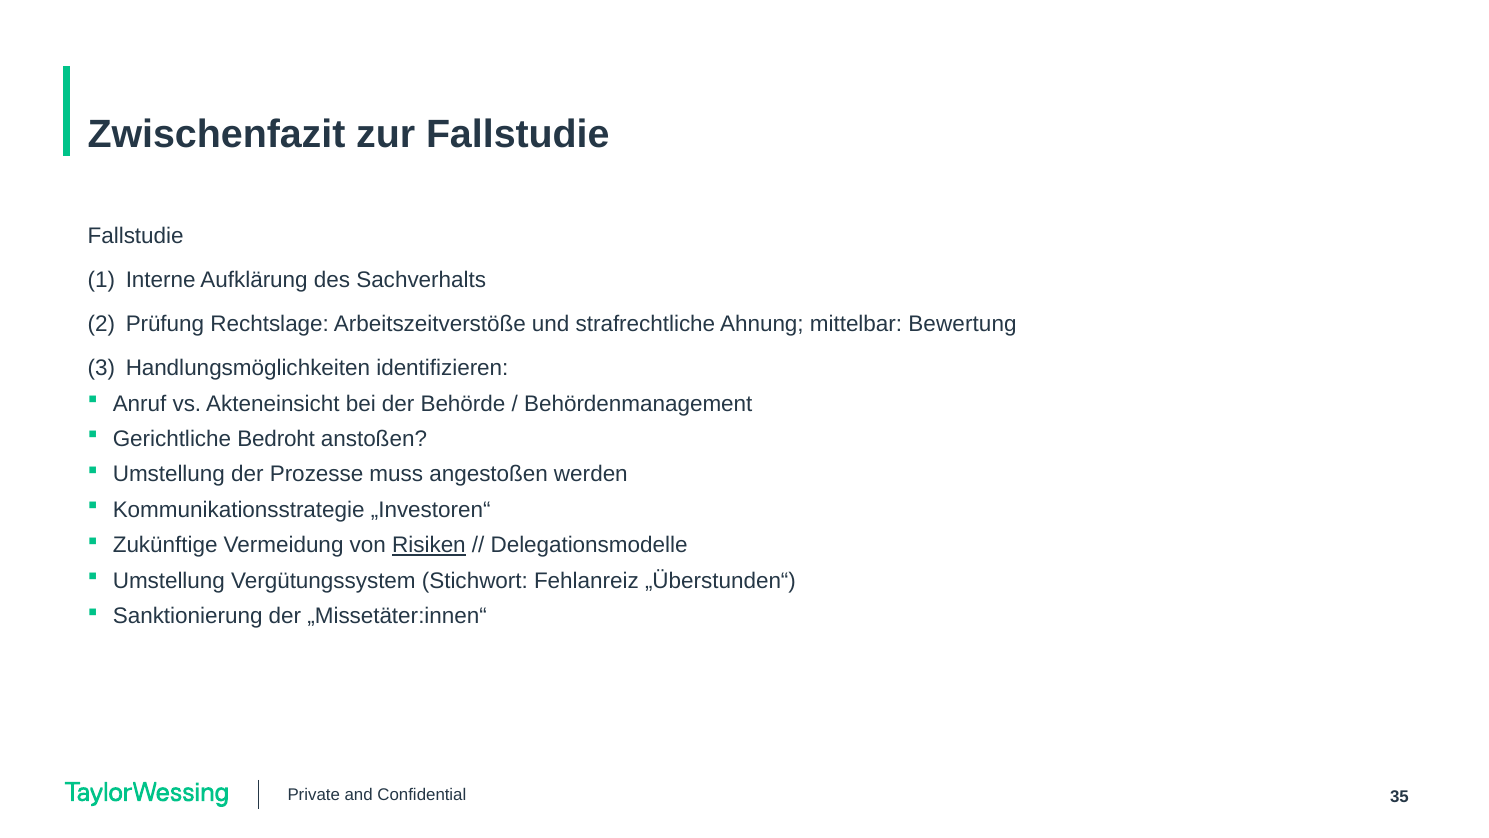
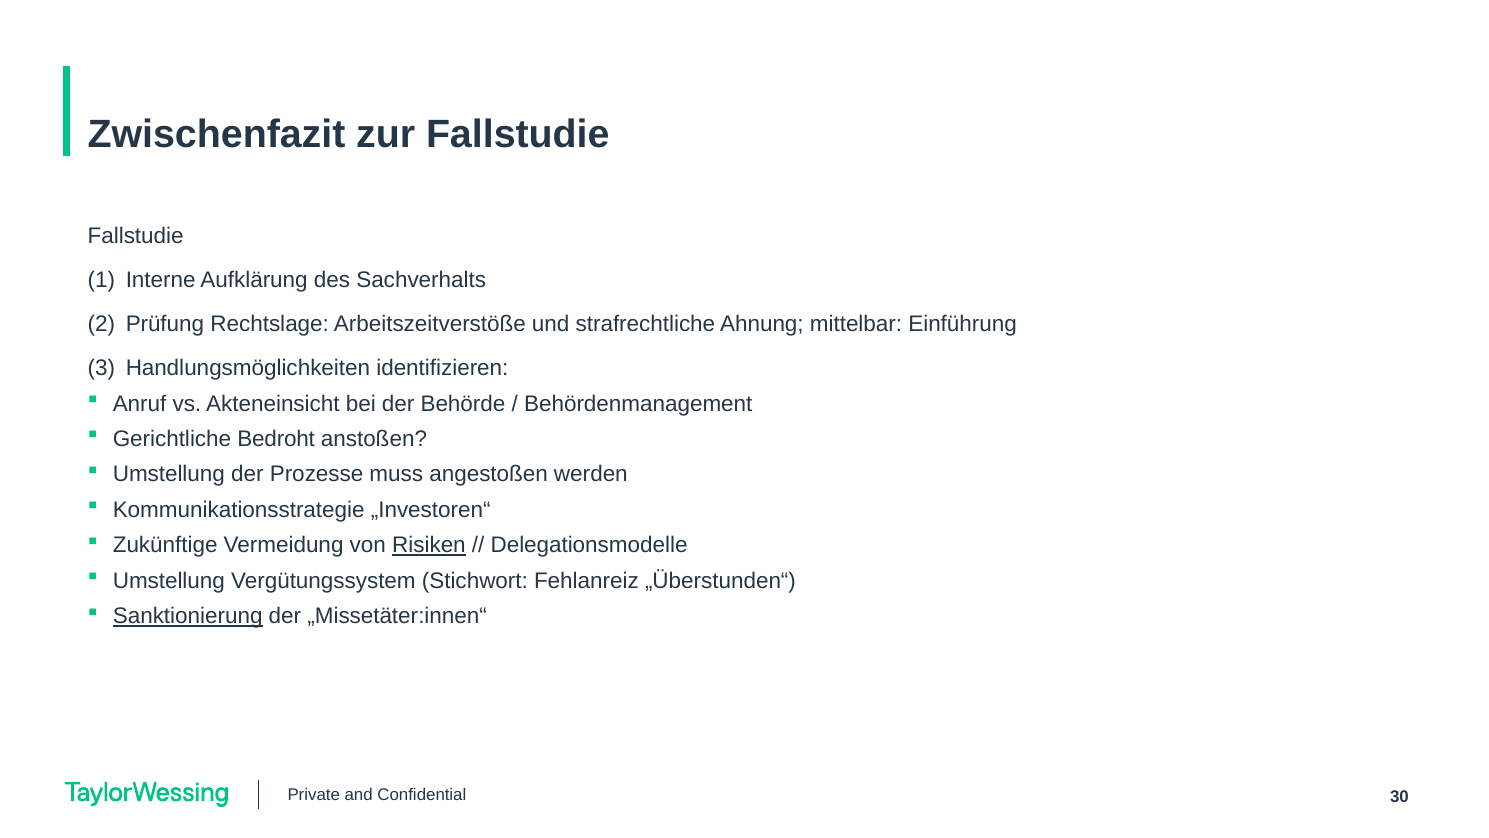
Bewertung: Bewertung -> Einführung
Sanktionierung underline: none -> present
35: 35 -> 30
